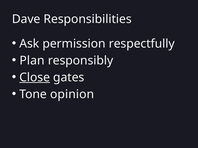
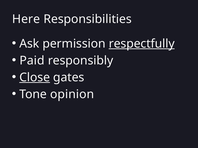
Dave: Dave -> Here
respectfully underline: none -> present
Plan: Plan -> Paid
